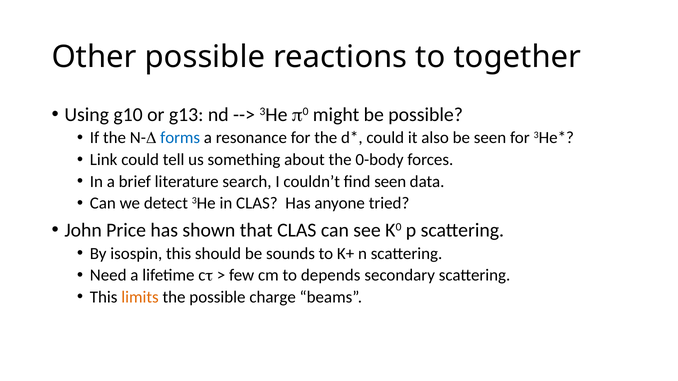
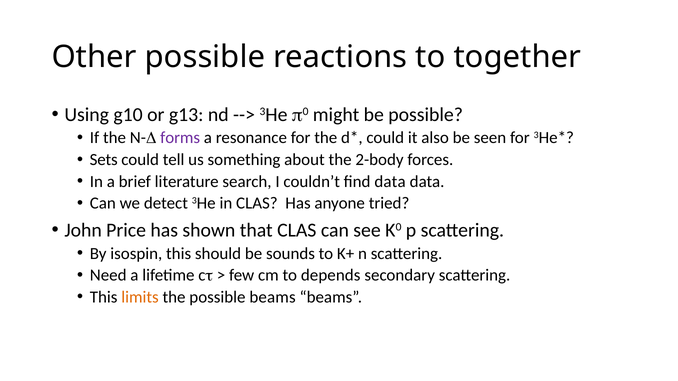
forms colour: blue -> purple
Link: Link -> Sets
0-body: 0-body -> 2-body
find seen: seen -> data
possible charge: charge -> beams
